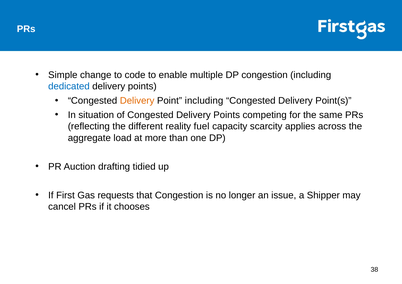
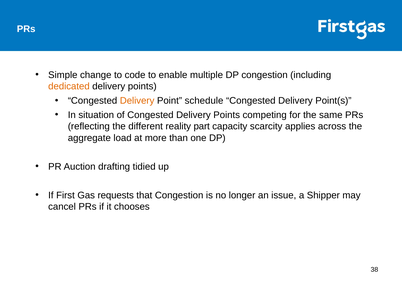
dedicated colour: blue -> orange
Point including: including -> schedule
fuel: fuel -> part
